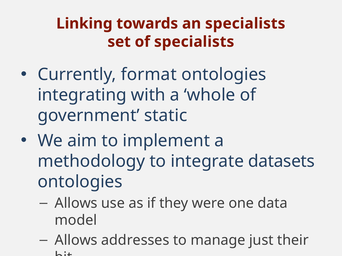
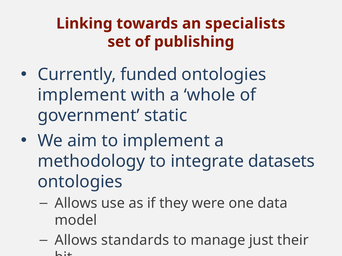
of specialists: specialists -> publishing
format: format -> funded
integrating at (82, 95): integrating -> implement
addresses: addresses -> standards
